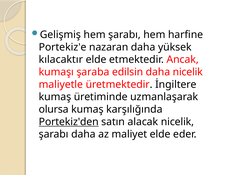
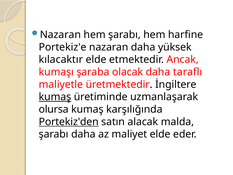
Gelişmiş at (60, 35): Gelişmiş -> Nazaran
edilsin: edilsin -> olacak
daha nicelik: nicelik -> taraflı
kumaş at (55, 97) underline: none -> present
alacak nicelik: nicelik -> malda
